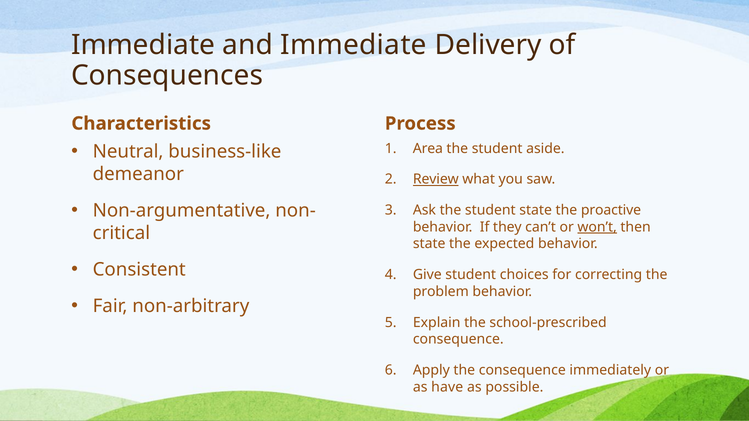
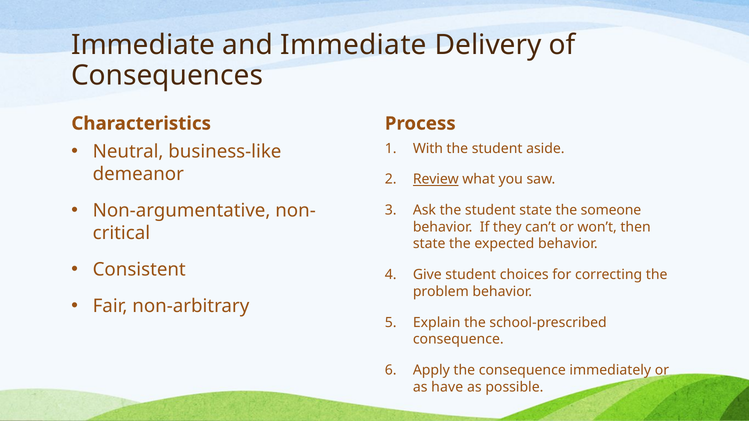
Area: Area -> With
proactive: proactive -> someone
won’t underline: present -> none
